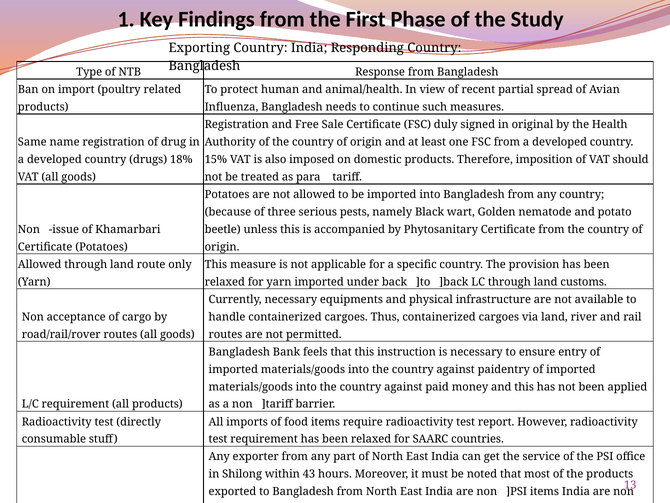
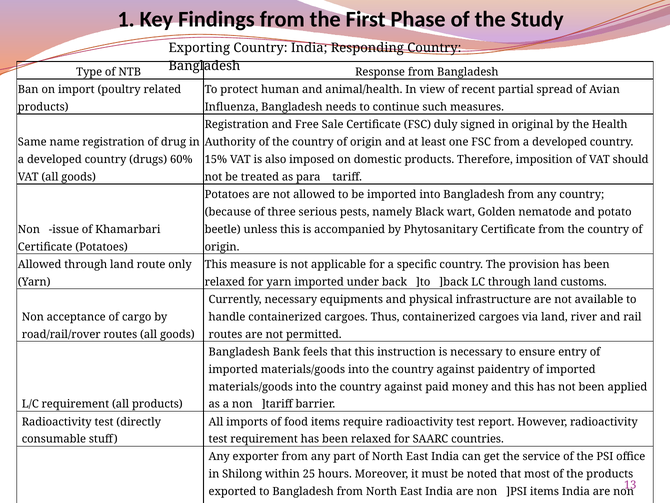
18%: 18% -> 60%
43: 43 -> 25
